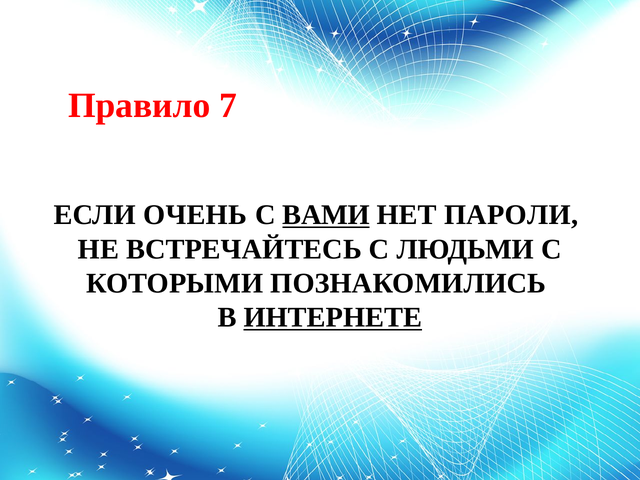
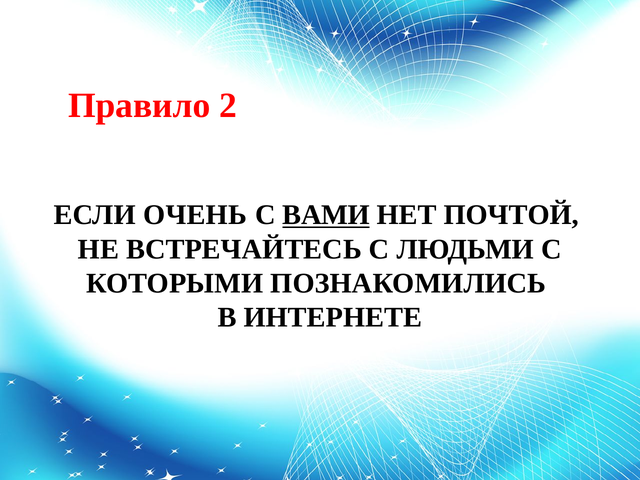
7: 7 -> 2
ПАРОЛИ: ПАРОЛИ -> ПОЧТОЙ
ИНТЕРНЕТЕ underline: present -> none
